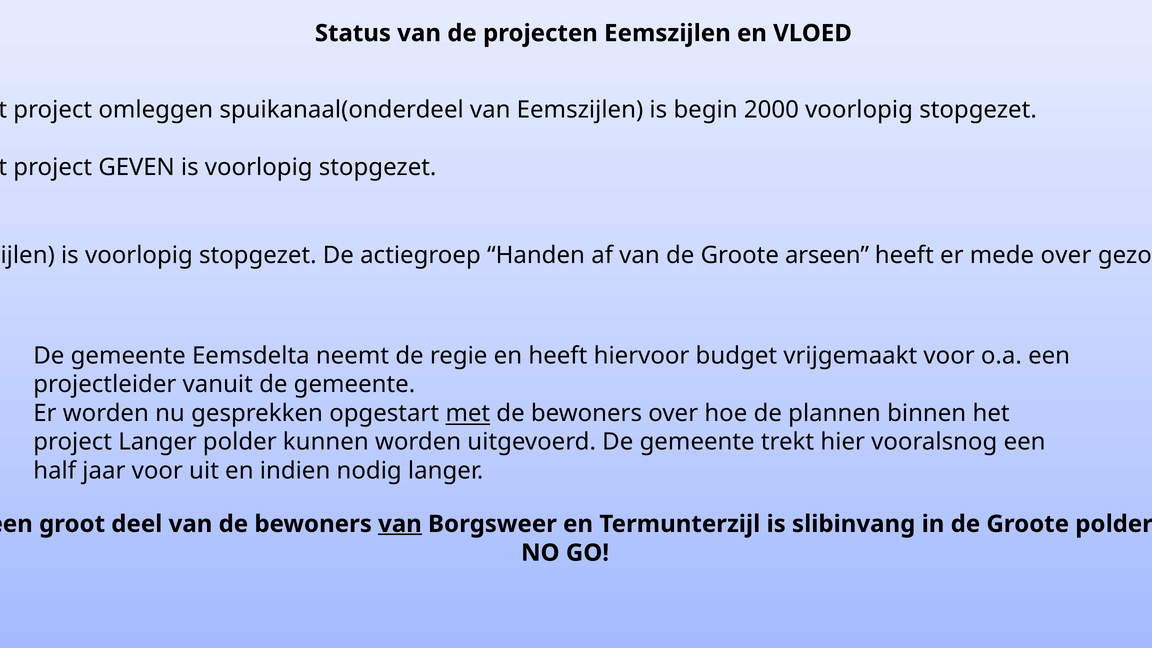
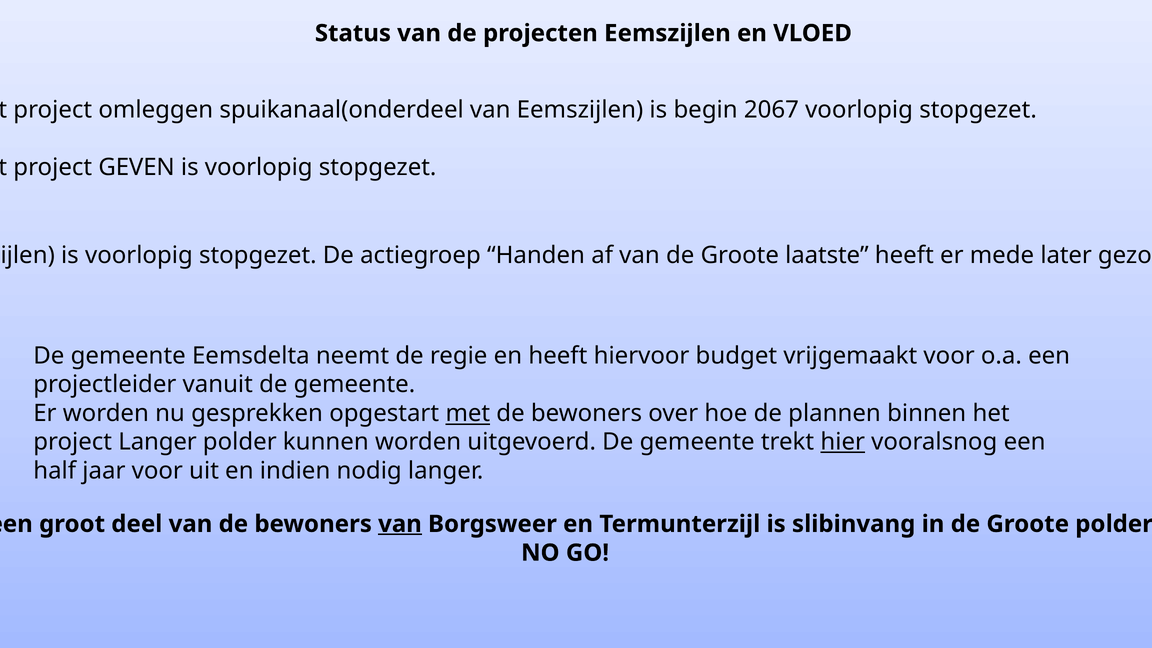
2000: 2000 -> 2067
arseen: arseen -> laatste
mede over: over -> later
hier underline: none -> present
